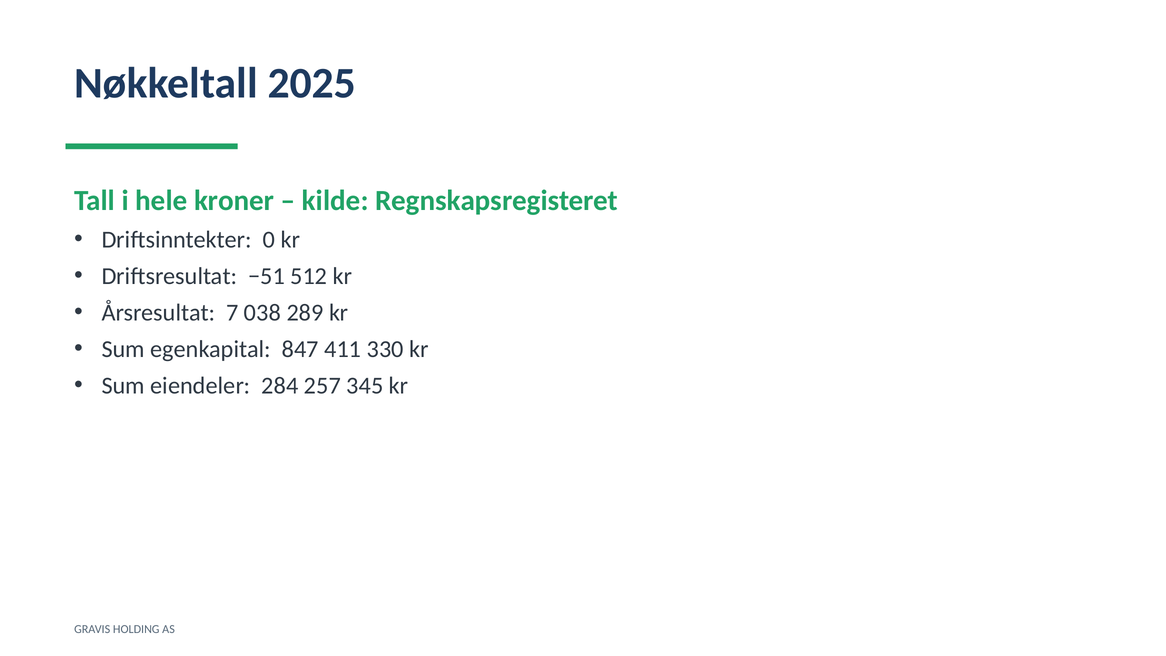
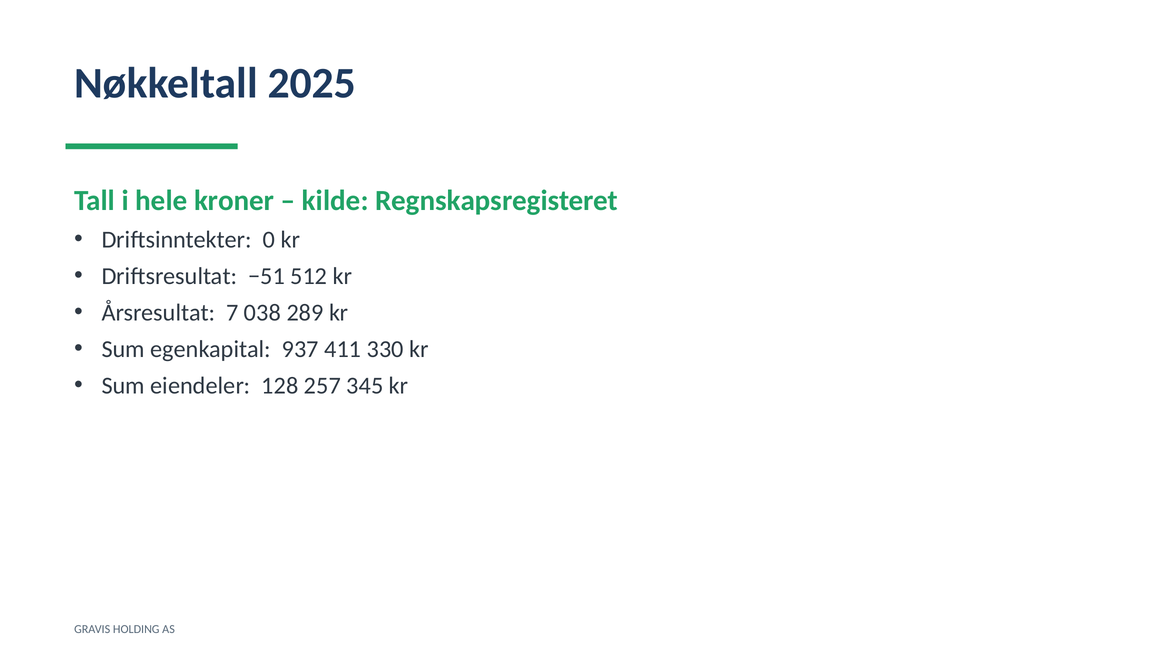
847: 847 -> 937
284: 284 -> 128
